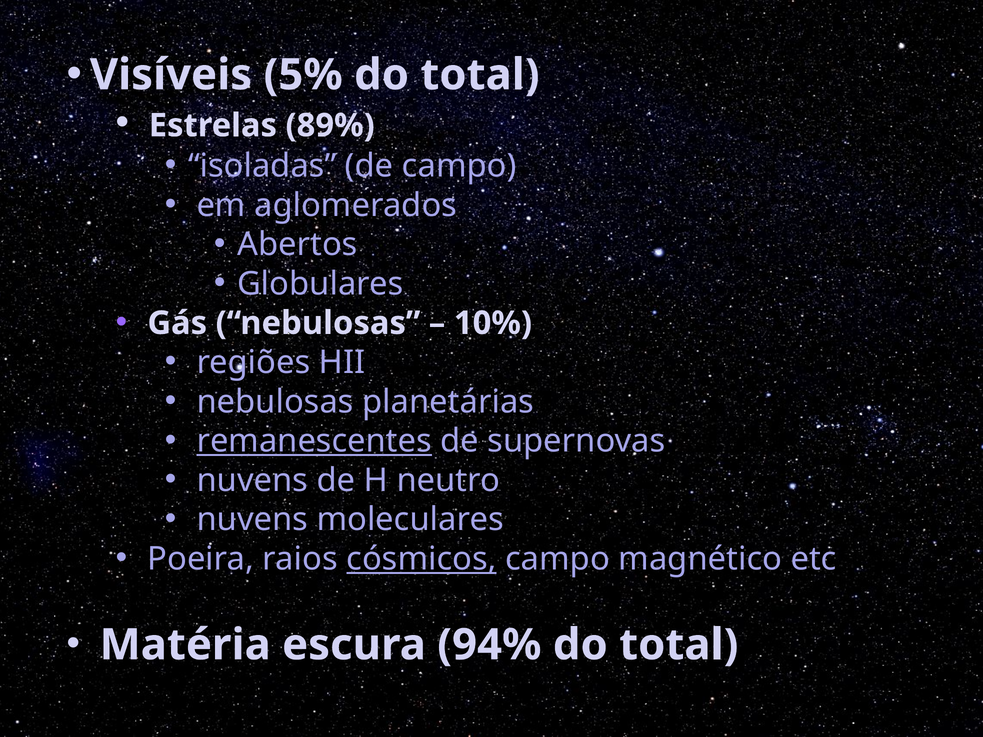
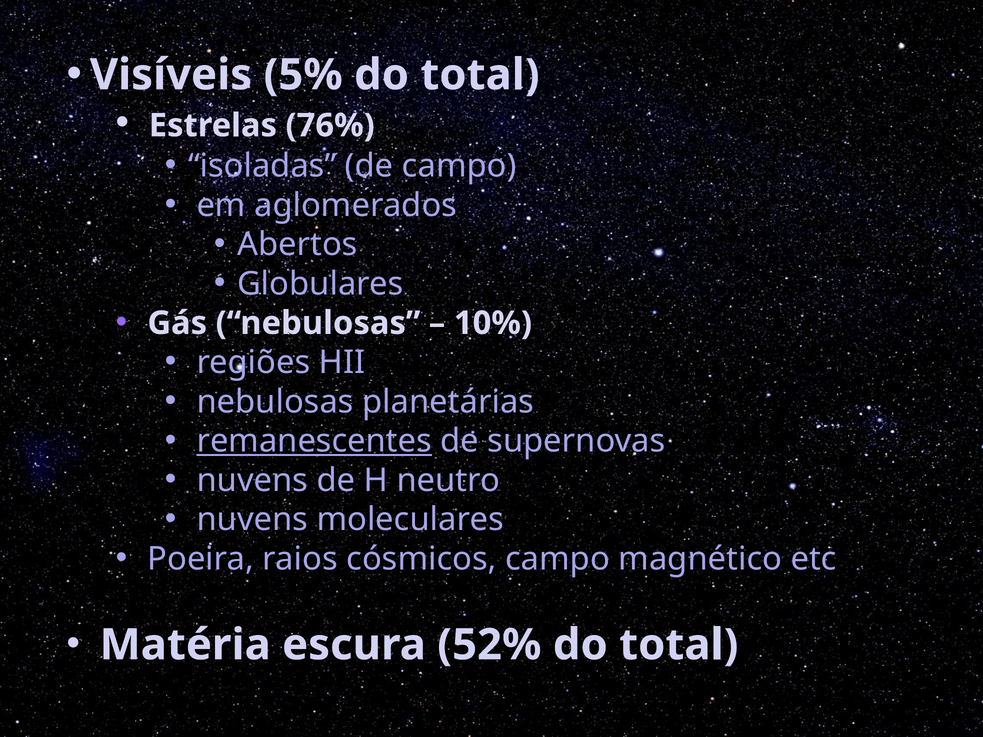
89%: 89% -> 76%
cósmicos underline: present -> none
94%: 94% -> 52%
